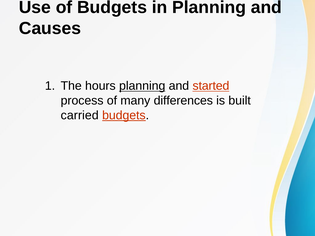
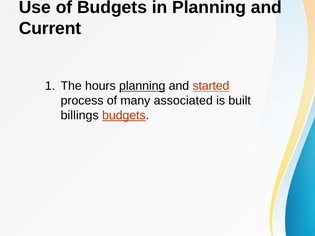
Causes: Causes -> Current
differences: differences -> associated
carried: carried -> billings
